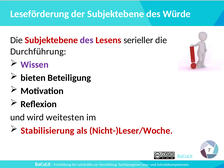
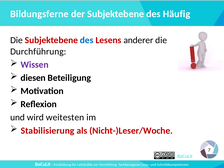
Leseförderung: Leseförderung -> Bildungsferne
Würde: Würde -> Häufig
des at (87, 40) colour: purple -> blue
serieller: serieller -> anderer
bieten: bieten -> diesen
